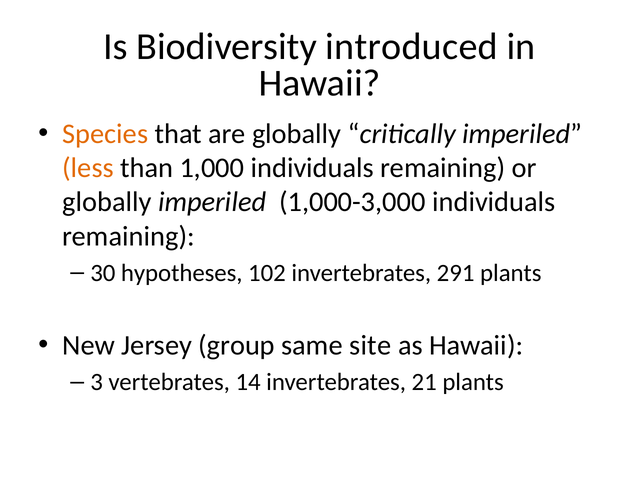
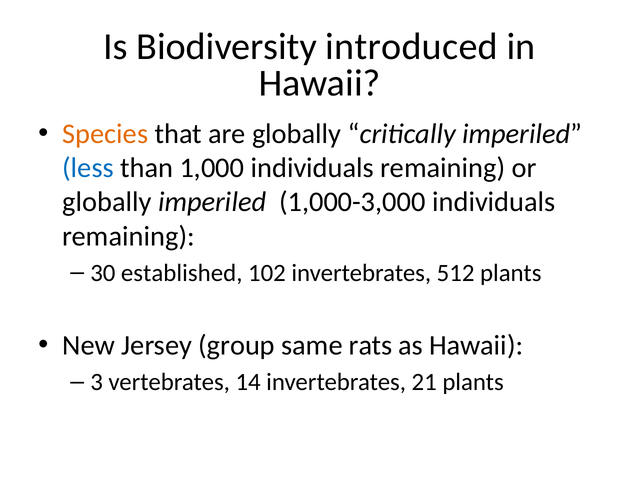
less colour: orange -> blue
hypotheses: hypotheses -> established
291: 291 -> 512
site: site -> rats
